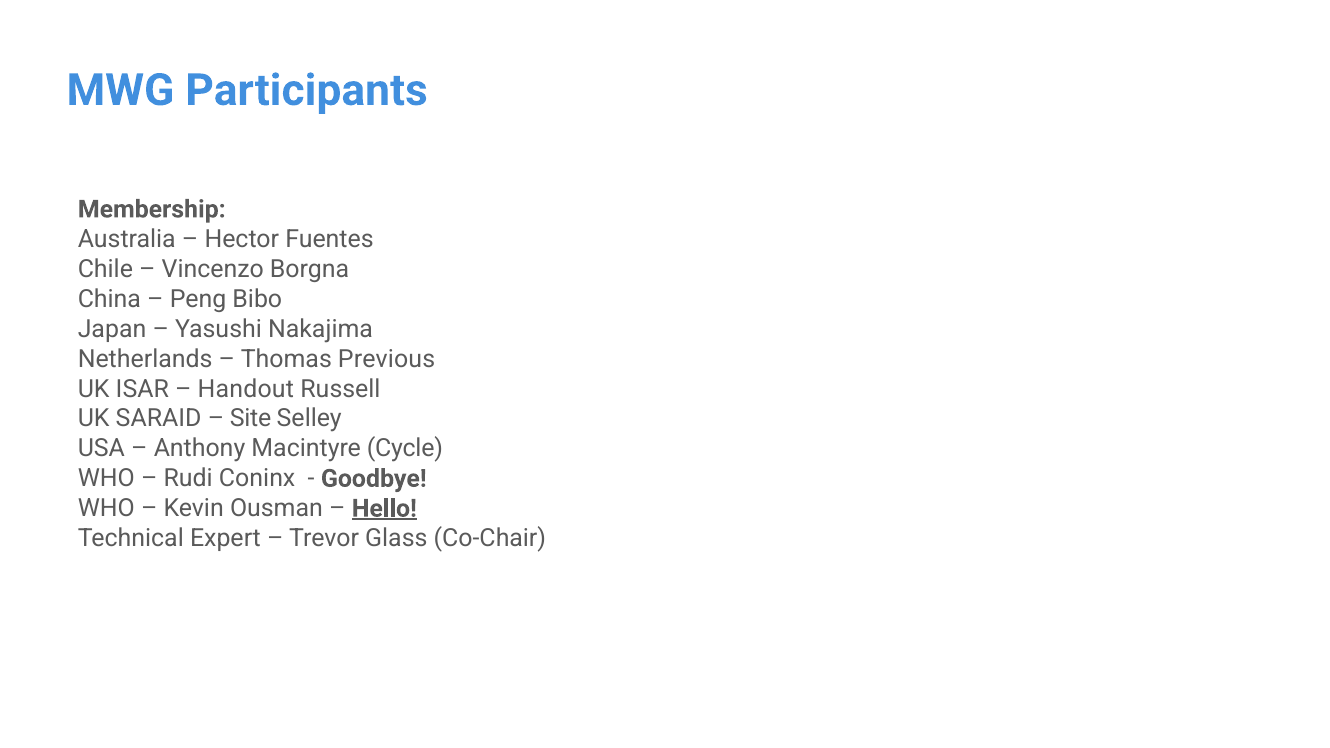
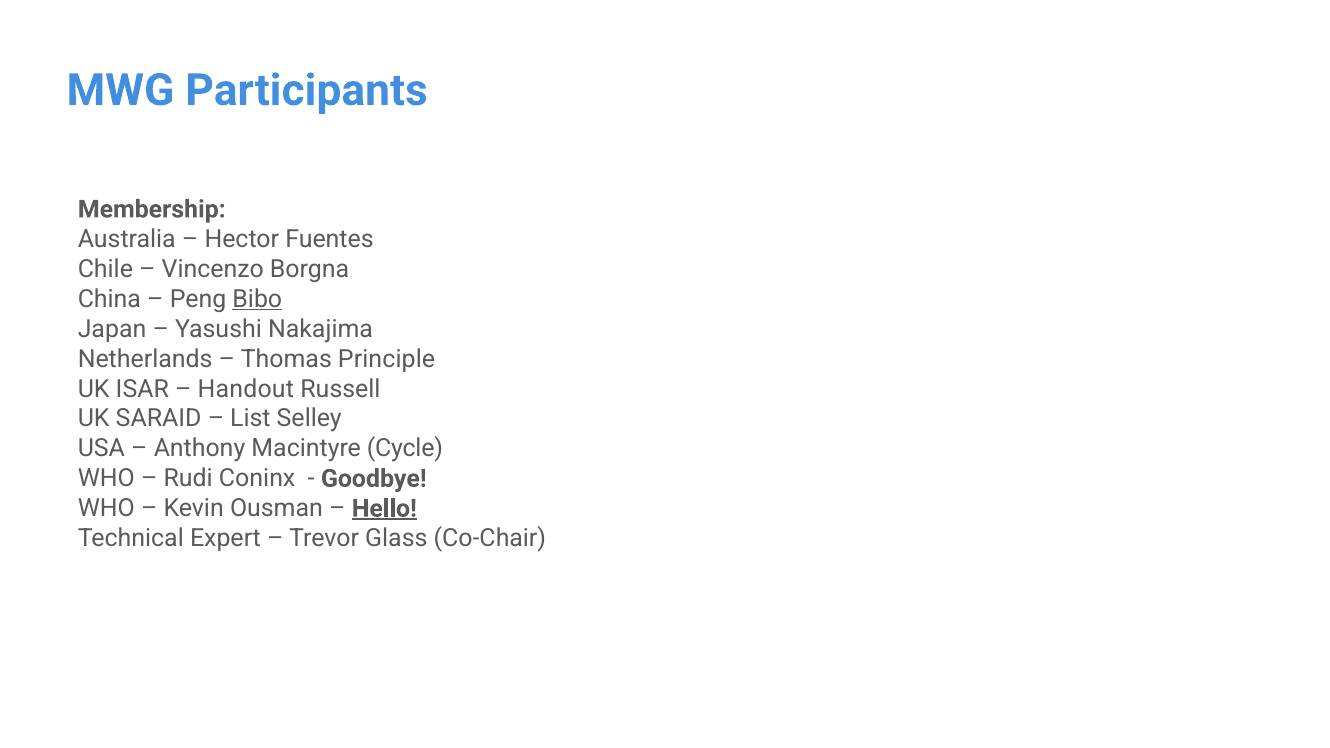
Bibo underline: none -> present
Previous: Previous -> Principle
Site: Site -> List
